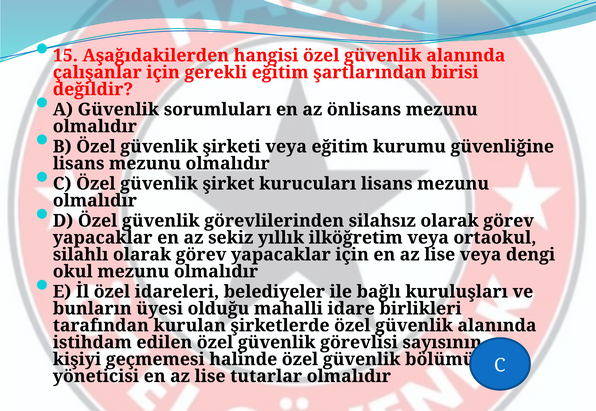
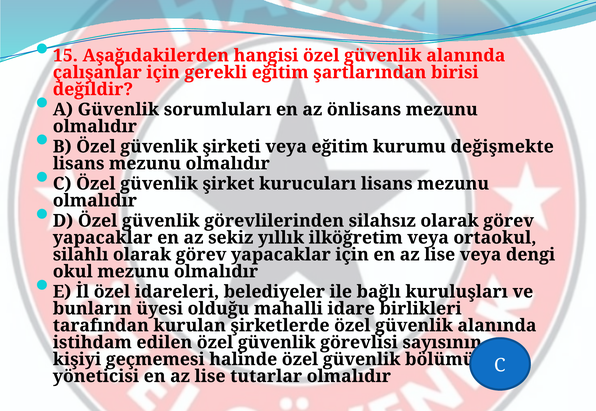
güvenliğine: güvenliğine -> değişmekte
